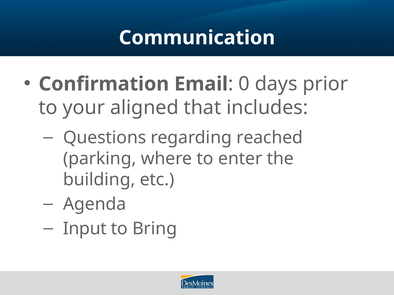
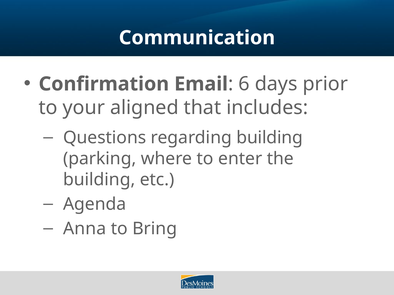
0: 0 -> 6
regarding reached: reached -> building
Input: Input -> Anna
